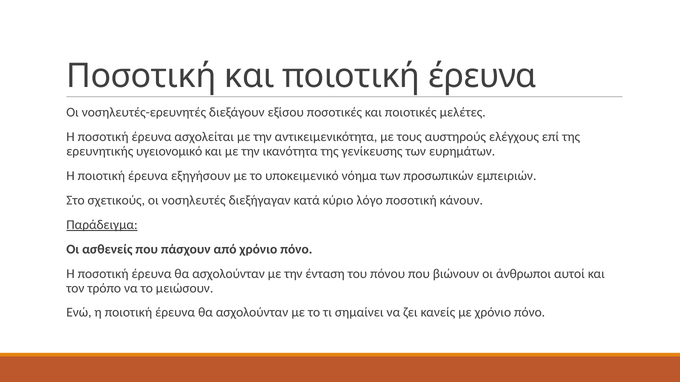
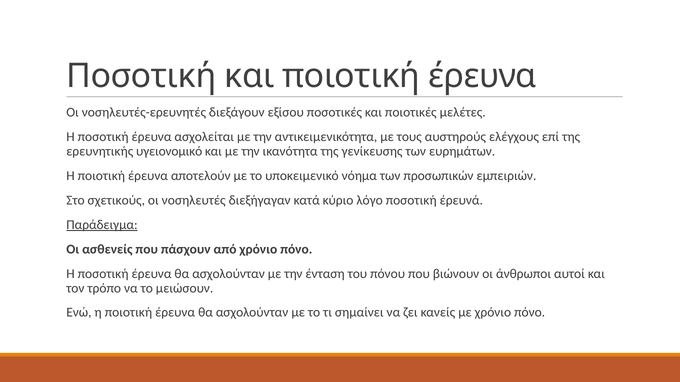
εξηγήσουν: εξηγήσουν -> αποτελούν
κάνουν: κάνουν -> έρευνά
